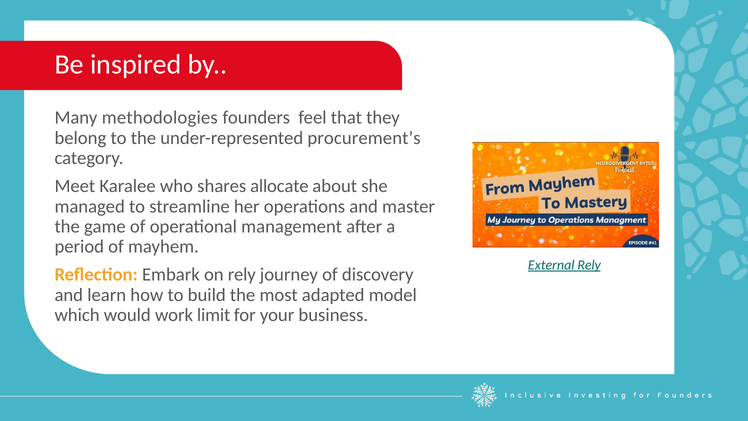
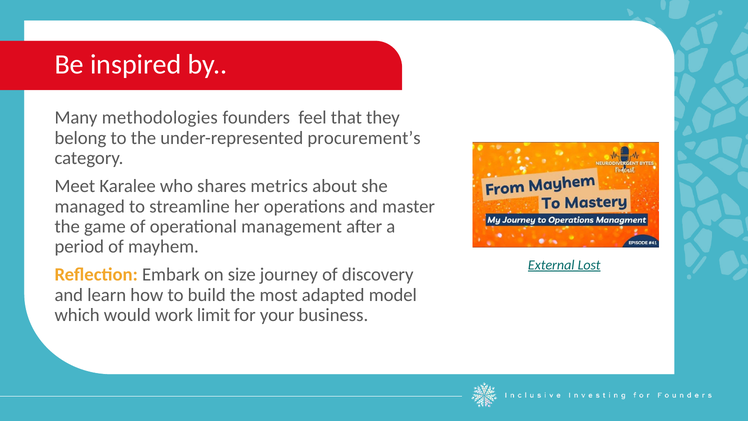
allocate: allocate -> metrics
External Rely: Rely -> Lost
on rely: rely -> size
